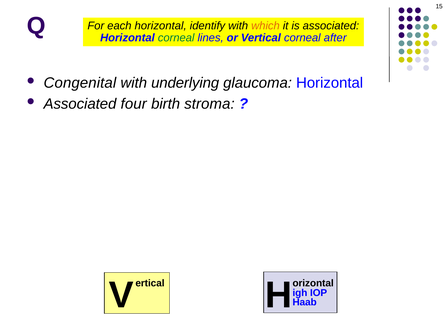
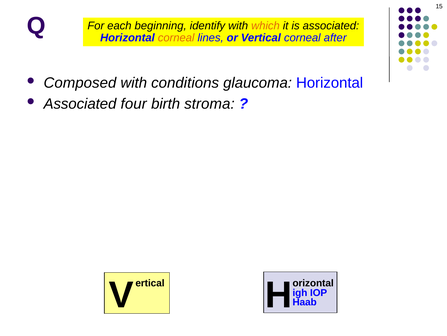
each horizontal: horizontal -> beginning
corneal at (176, 38) colour: green -> orange
Congenital: Congenital -> Composed
underlying: underlying -> conditions
